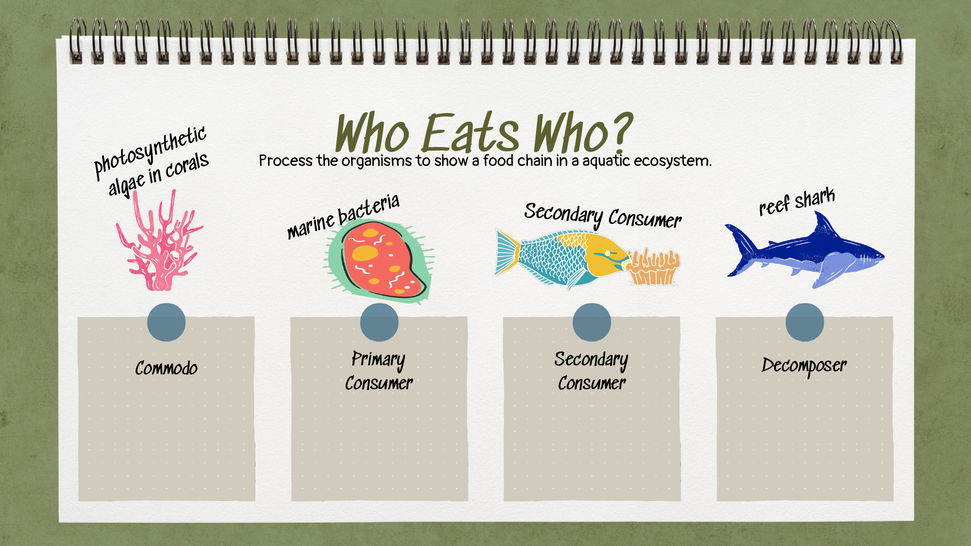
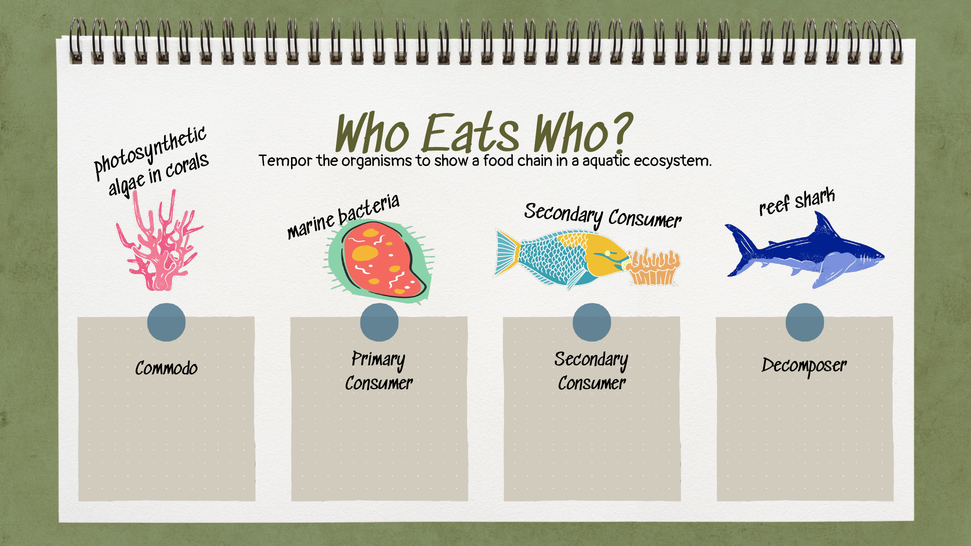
Process: Process -> Tempor
